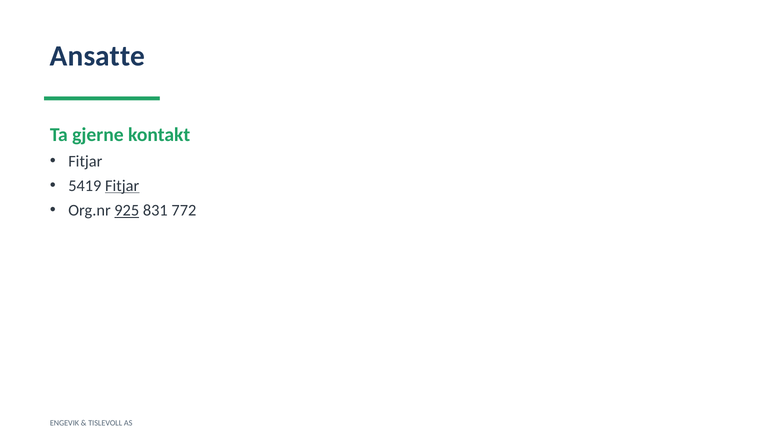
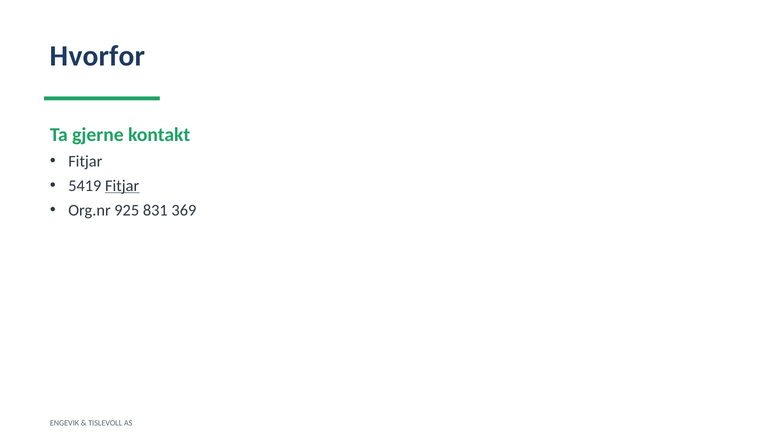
Ansatte: Ansatte -> Hvorfor
925 underline: present -> none
772: 772 -> 369
